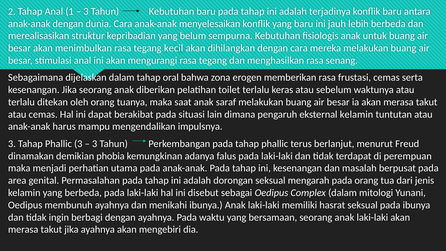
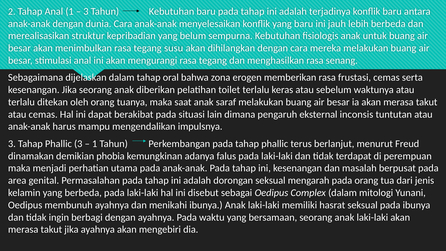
kecil: kecil -> susu
eksternal kelamin: kelamin -> inconsis
3 at (95, 144): 3 -> 1
